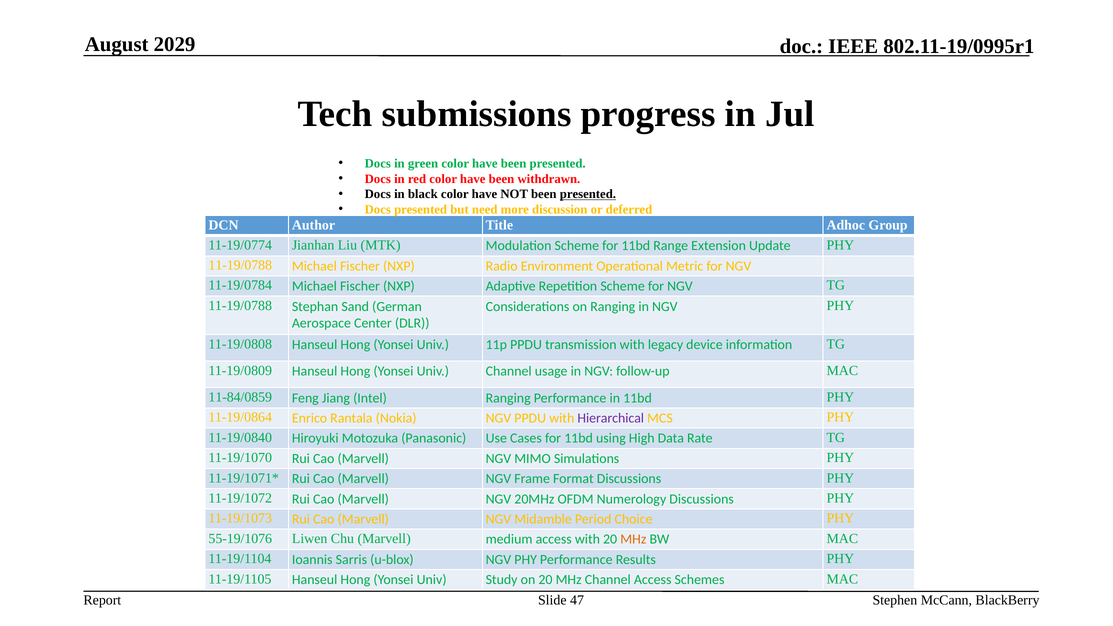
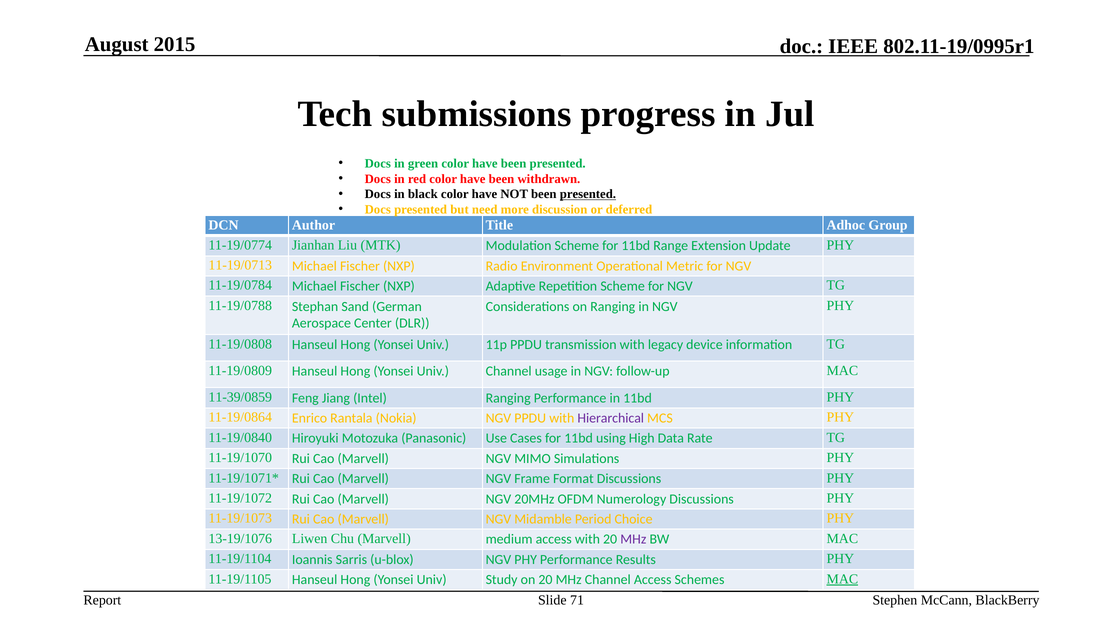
2029: 2029 -> 2015
11-19/0788 at (240, 265): 11-19/0788 -> 11-19/0713
11-84/0859: 11-84/0859 -> 11-39/0859
55-19/1076: 55-19/1076 -> 13-19/1076
MHz at (633, 539) colour: orange -> purple
MAC at (842, 579) underline: none -> present
47: 47 -> 71
